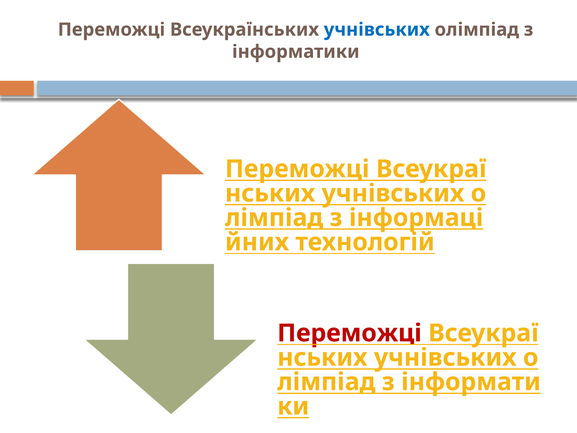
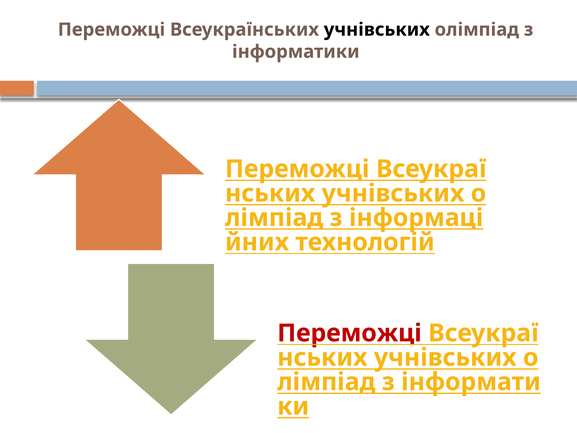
учнівських at (377, 30) colour: blue -> black
